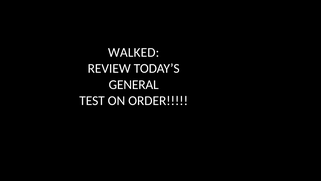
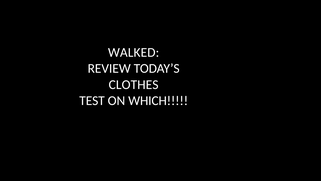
GENERAL: GENERAL -> CLOTHES
ORDER: ORDER -> WHICH
